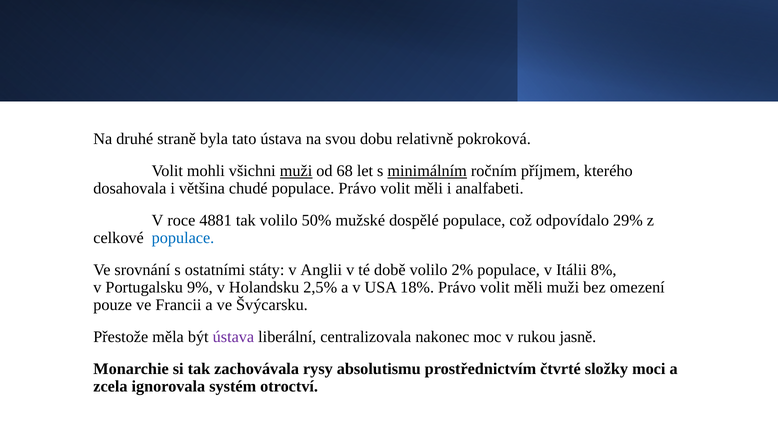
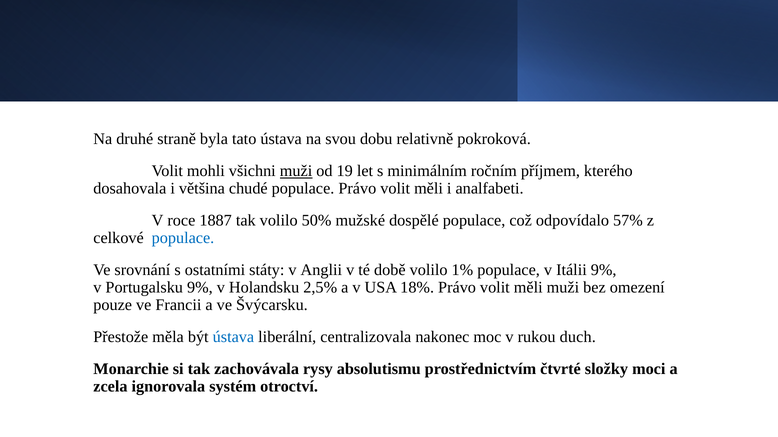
68: 68 -> 19
minimálním underline: present -> none
4881: 4881 -> 1887
29%: 29% -> 57%
2%: 2% -> 1%
Itálii 8%: 8% -> 9%
ústava at (233, 338) colour: purple -> blue
jasně: jasně -> duch
